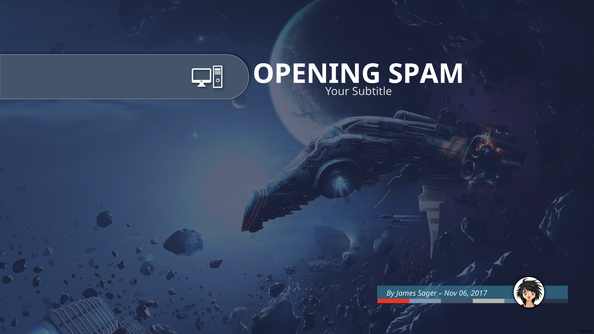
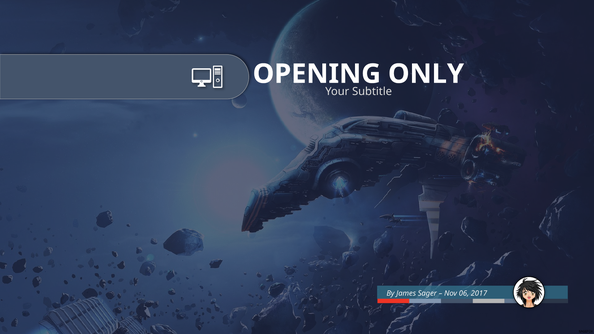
SPAM: SPAM -> ONLY
